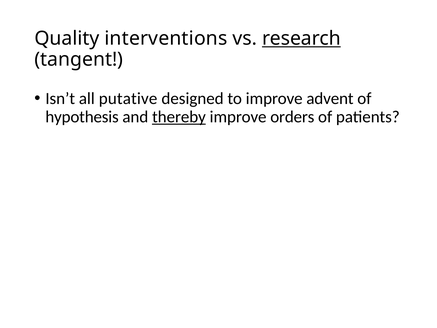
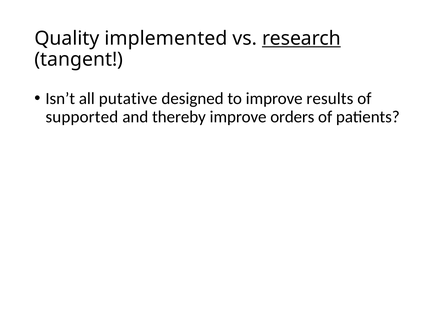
interventions: interventions -> implemented
advent: advent -> results
hypothesis: hypothesis -> supported
thereby underline: present -> none
